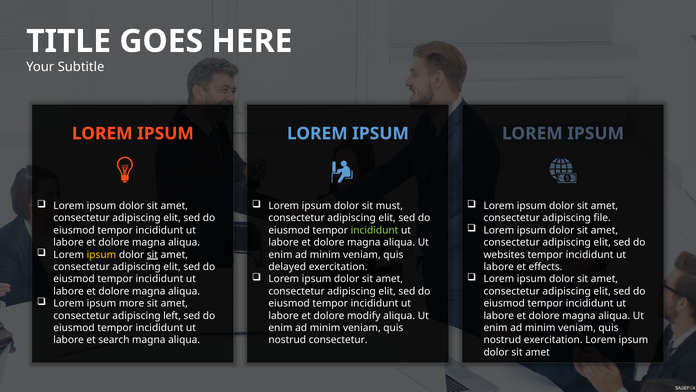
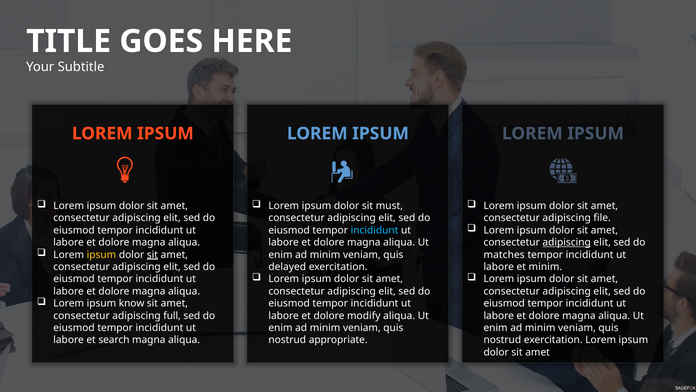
incididunt at (375, 230) colour: light green -> light blue
adipiscing at (567, 242) underline: none -> present
websites: websites -> matches
et effects: effects -> minim
more: more -> know
left: left -> full
nostrud consectetur: consectetur -> appropriate
